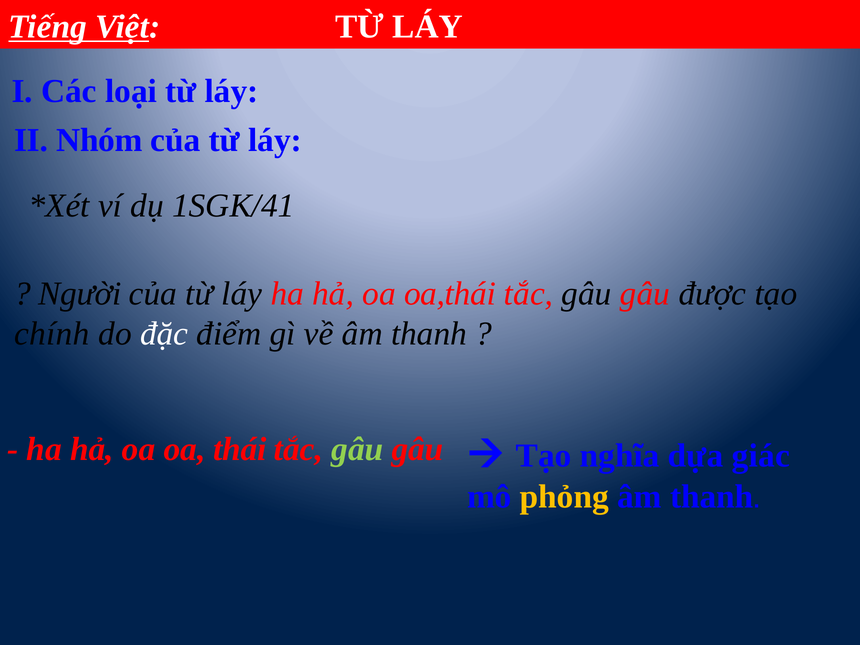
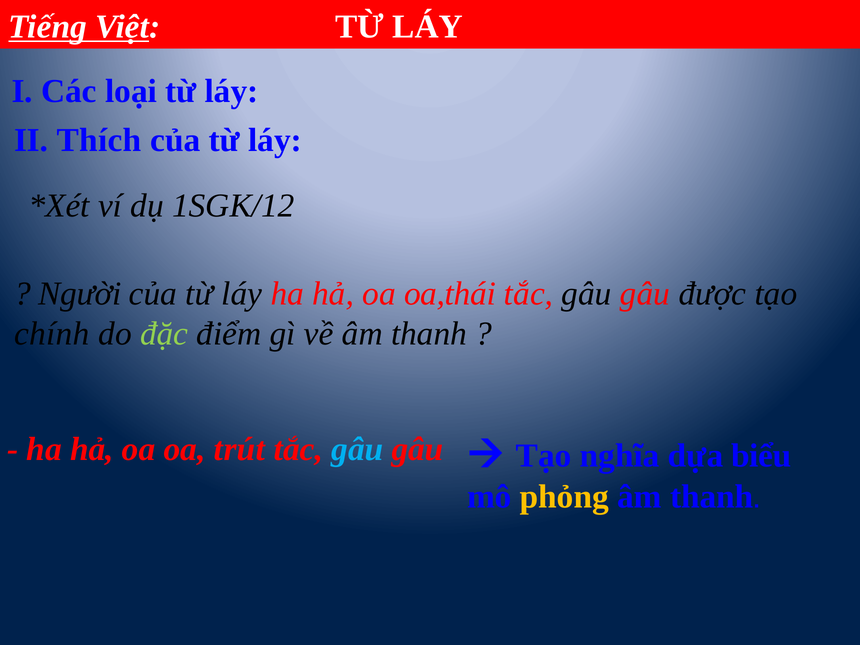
Nhóm: Nhóm -> Thích
1SGK/41: 1SGK/41 -> 1SGK/12
đặc colour: white -> light green
thái: thái -> trút
gâu at (357, 449) colour: light green -> light blue
giác: giác -> biểu
